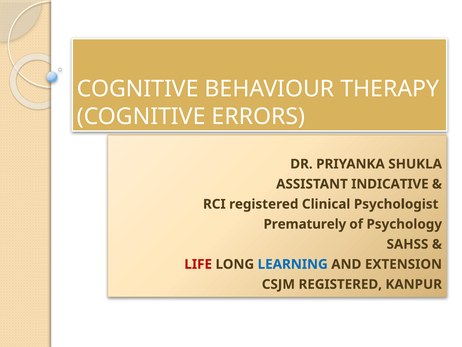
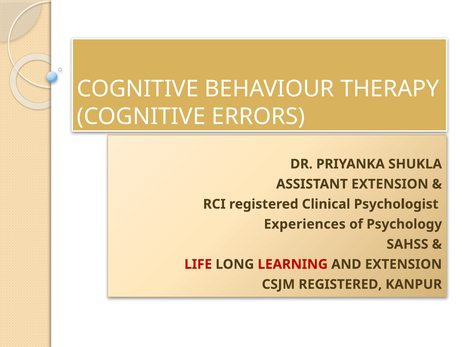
ASSISTANT INDICATIVE: INDICATIVE -> EXTENSION
Prematurely: Prematurely -> Experiences
LEARNING colour: blue -> red
